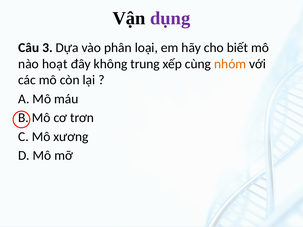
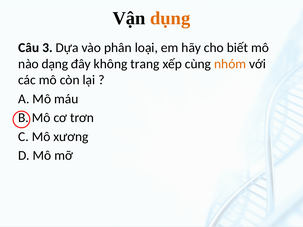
dụng colour: purple -> orange
hoạt: hoạt -> dạng
trung: trung -> trang
